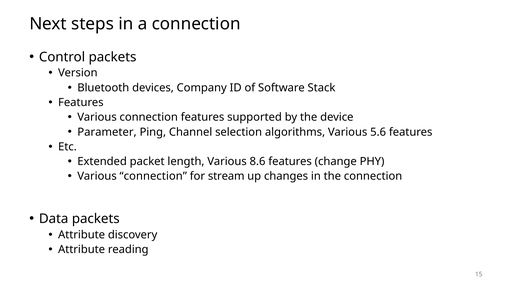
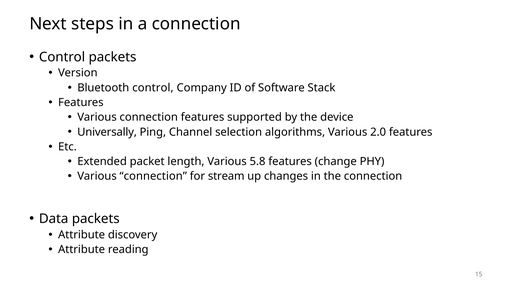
Bluetooth devices: devices -> control
Parameter: Parameter -> Universally
5.6: 5.6 -> 2.0
8.6: 8.6 -> 5.8
